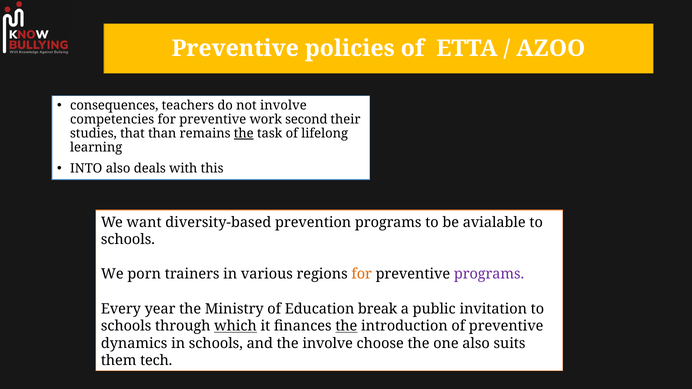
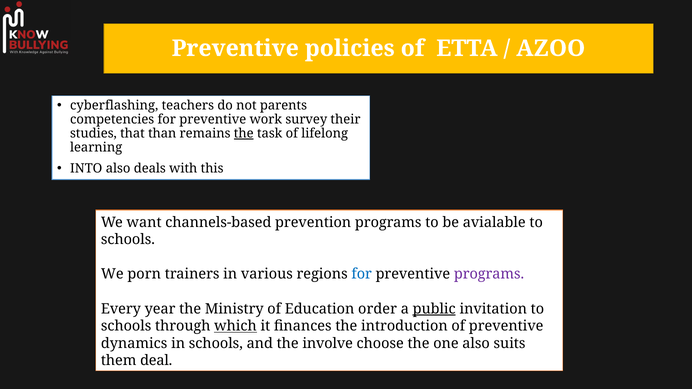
consequences: consequences -> cyberflashing
not involve: involve -> parents
second: second -> survey
diversity-based: diversity-based -> channels-based
for at (362, 274) colour: orange -> blue
break: break -> order
public underline: none -> present
the at (346, 326) underline: present -> none
tech: tech -> deal
